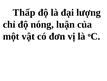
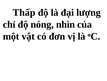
luận: luận -> nhìn
